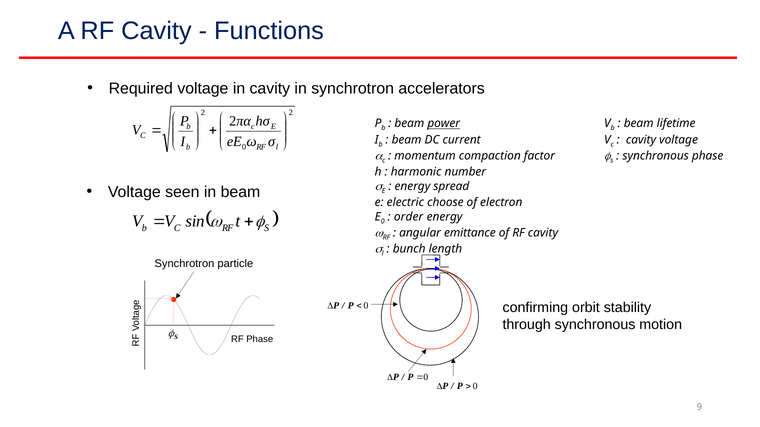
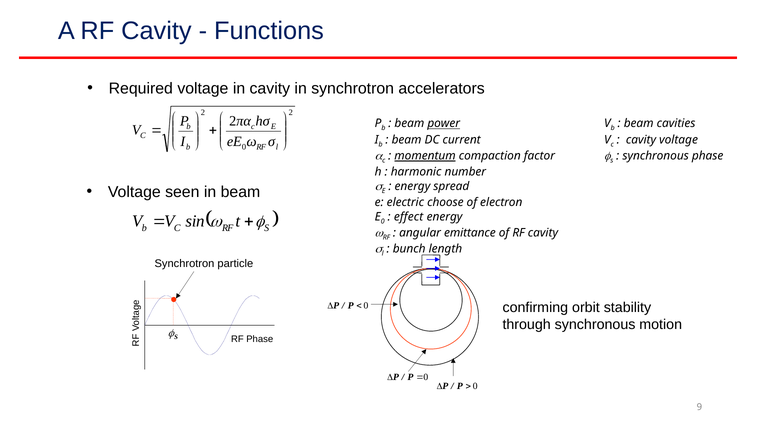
lifetime: lifetime -> cavities
momentum underline: none -> present
order: order -> effect
